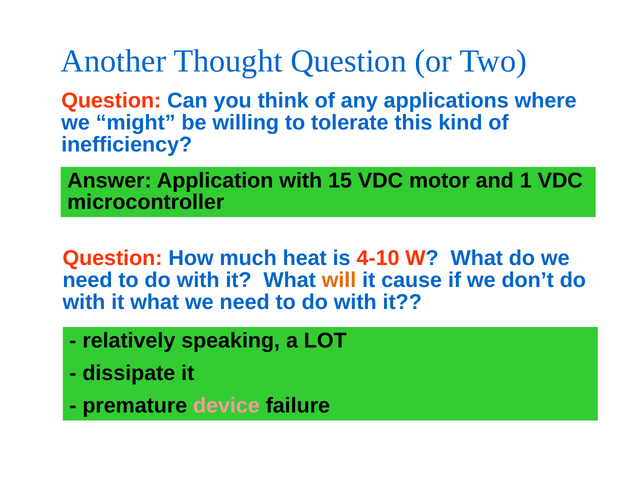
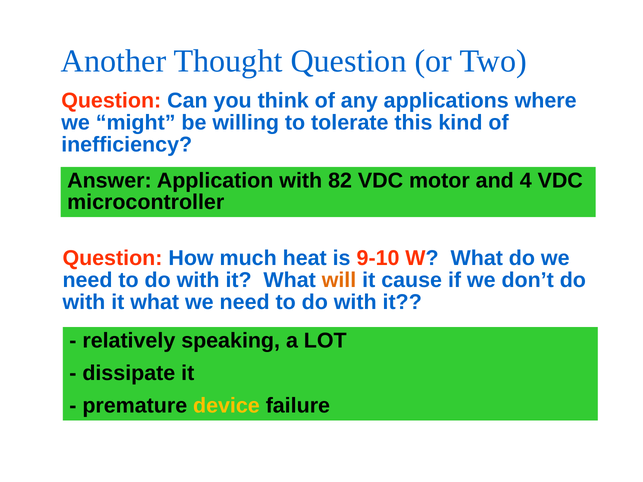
15: 15 -> 82
1: 1 -> 4
4-10: 4-10 -> 9-10
device colour: pink -> yellow
